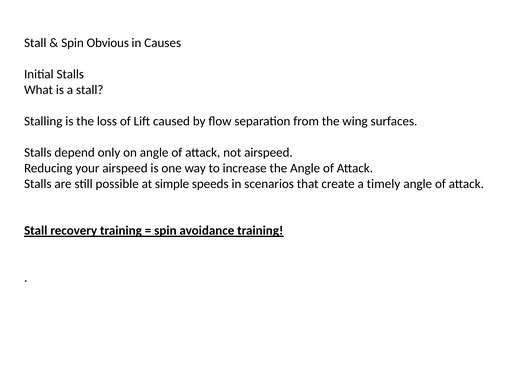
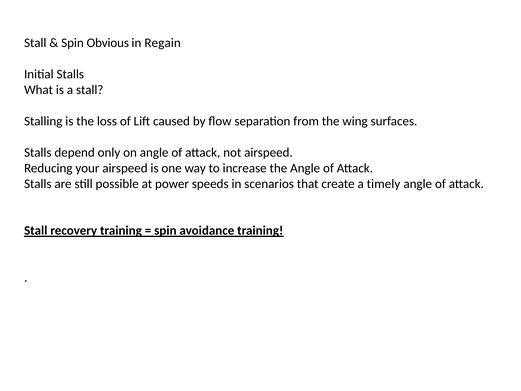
Causes: Causes -> Regain
simple: simple -> power
